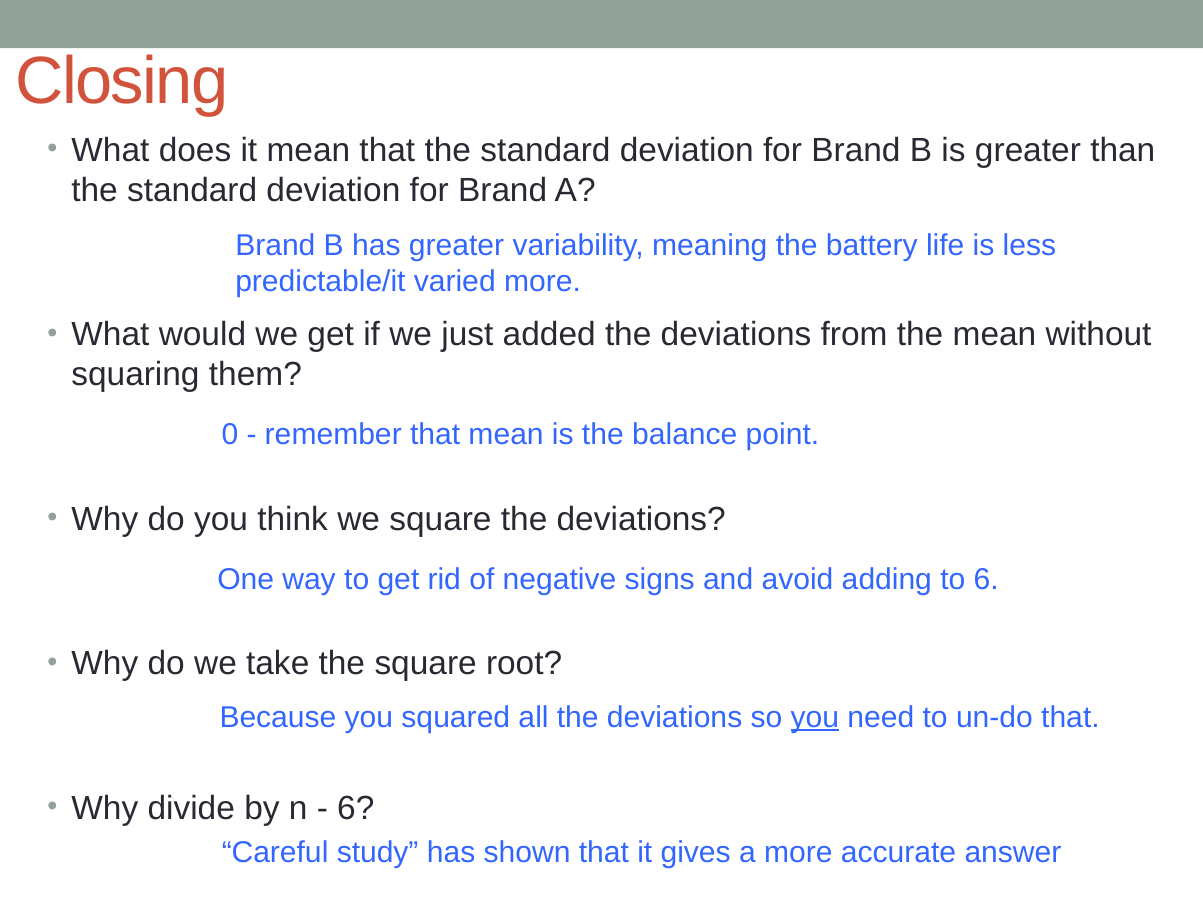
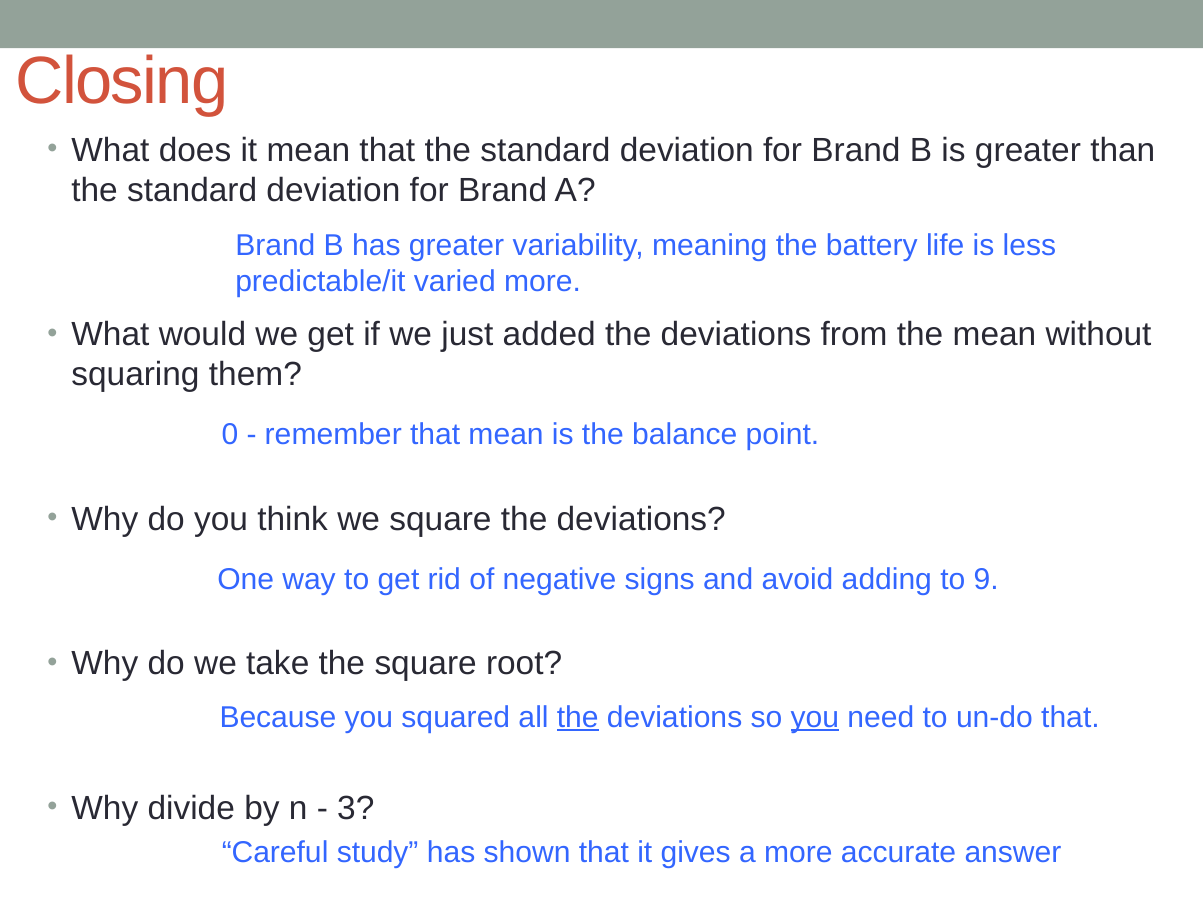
to 6: 6 -> 9
the at (578, 717) underline: none -> present
6 at (356, 808): 6 -> 3
